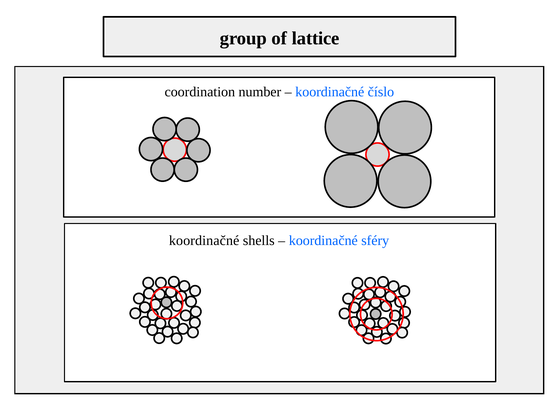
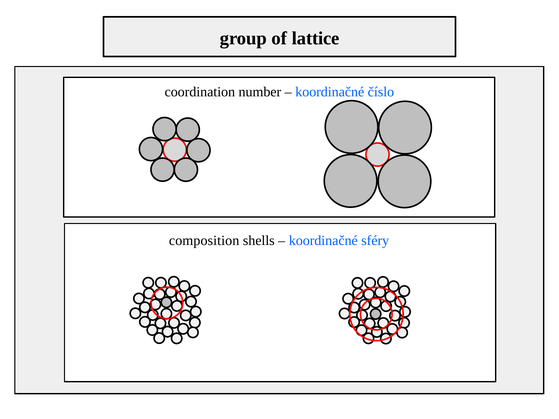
koordinačné at (204, 241): koordinačné -> composition
